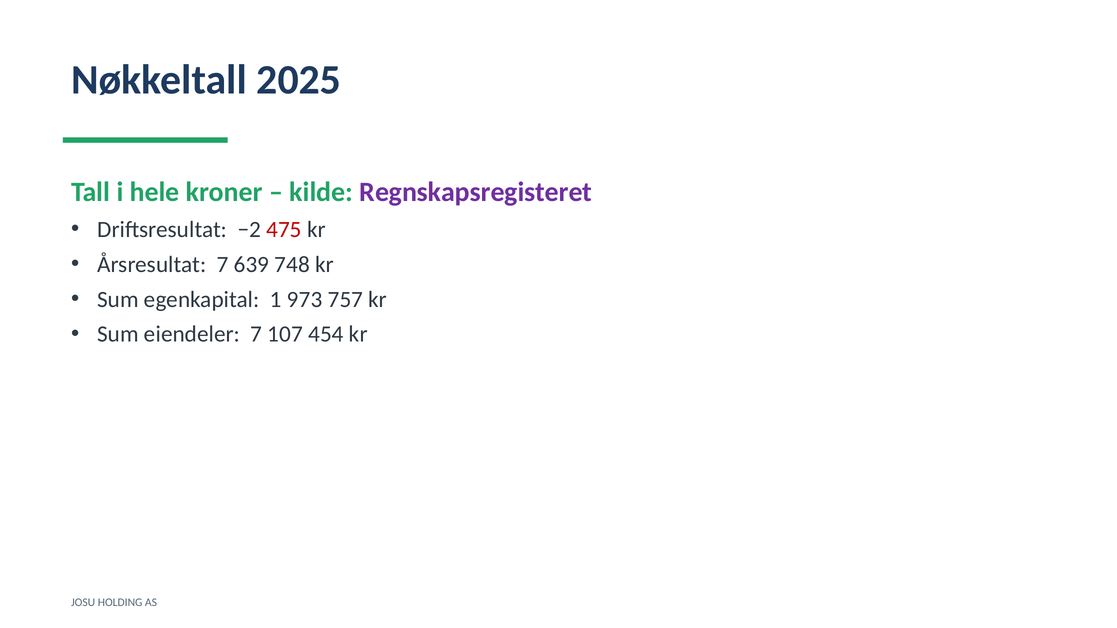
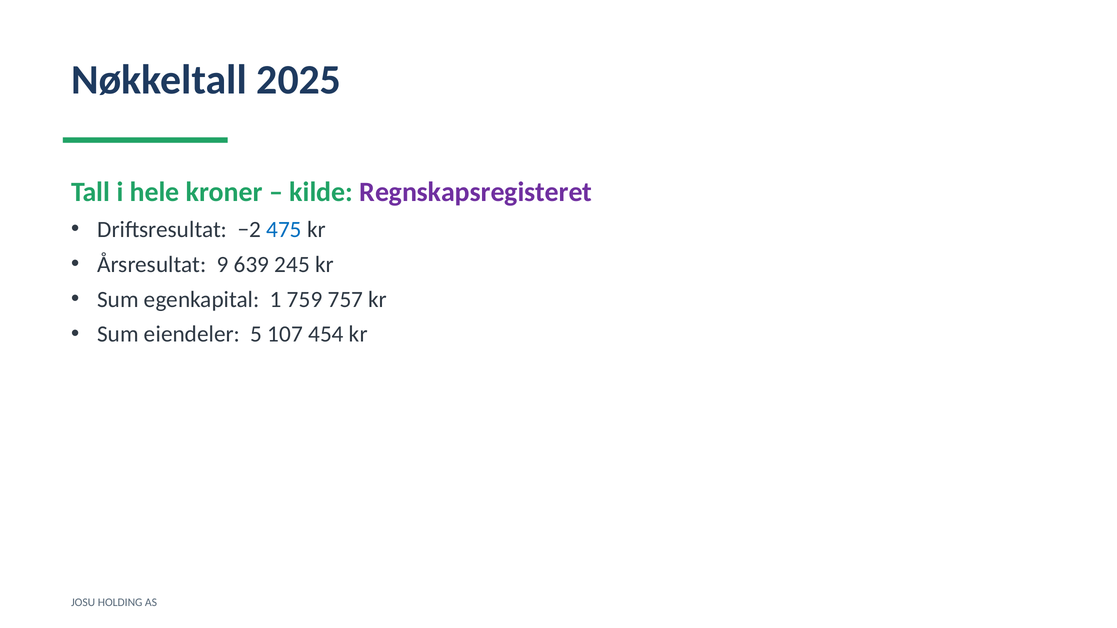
475 colour: red -> blue
Årsresultat 7: 7 -> 9
748: 748 -> 245
973: 973 -> 759
eiendeler 7: 7 -> 5
